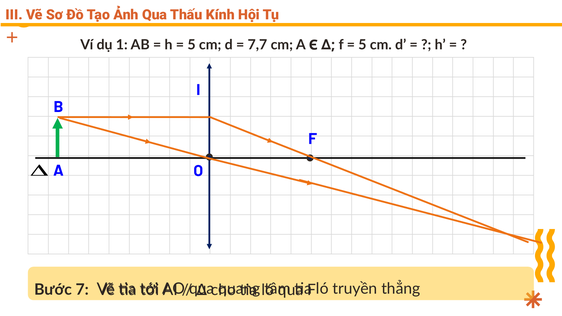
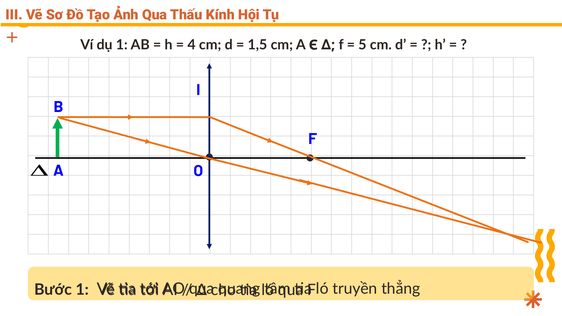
5 at (192, 45): 5 -> 4
7,7: 7,7 -> 1,5
Bước 7: 7 -> 1
